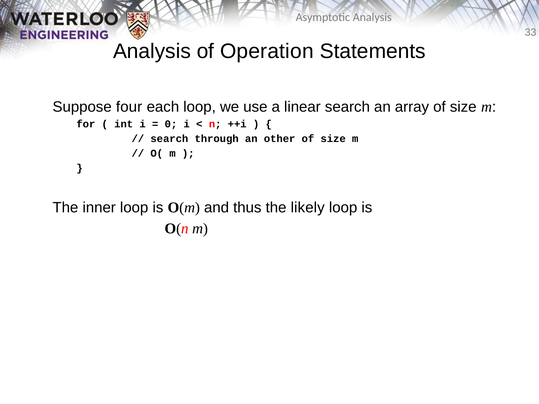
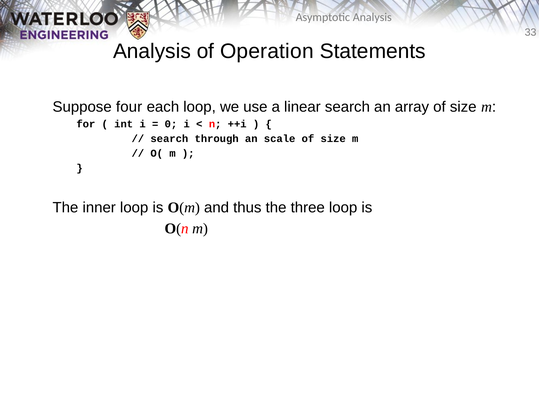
other: other -> scale
likely: likely -> three
